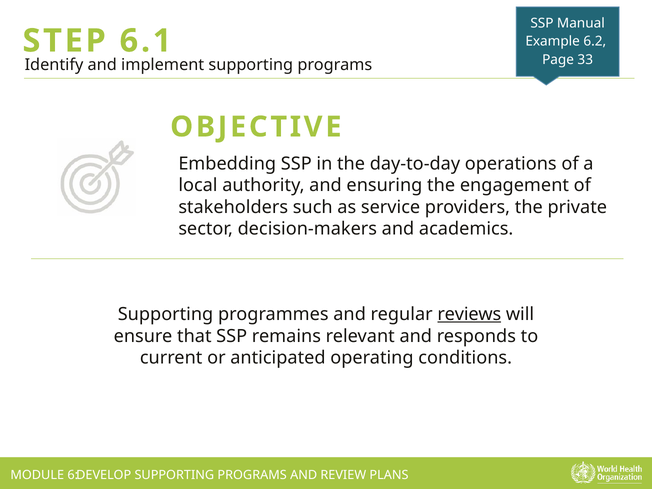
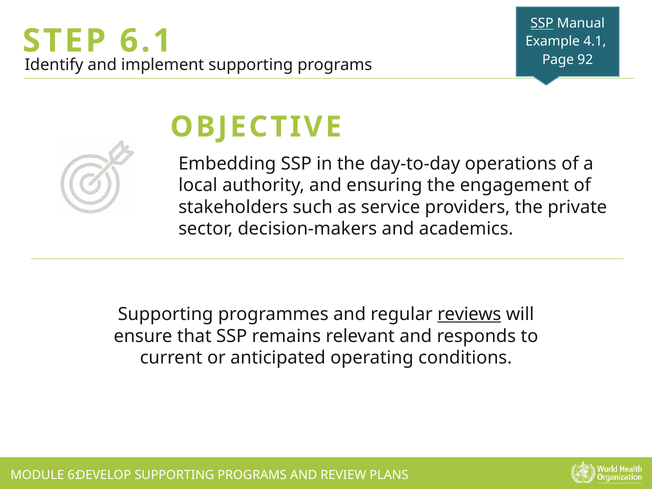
SSP at (542, 23) underline: none -> present
Example 6.2: 6.2 -> 4.1
33: 33 -> 92
